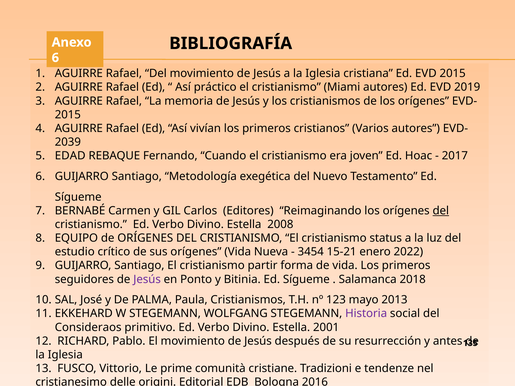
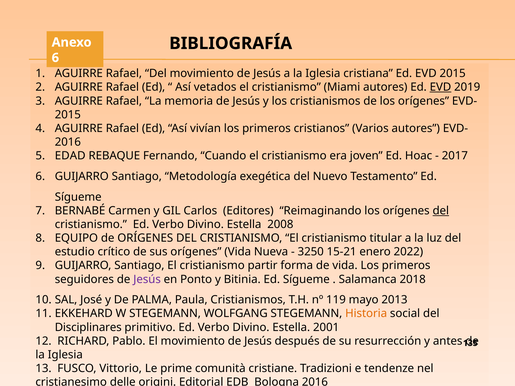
práctico: práctico -> vetados
EVD at (440, 87) underline: none -> present
2039 at (68, 142): 2039 -> 2016
status: status -> titular
3454: 3454 -> 3250
123: 123 -> 119
Historia colour: purple -> orange
Consideraos: Consideraos -> Disciplinares
